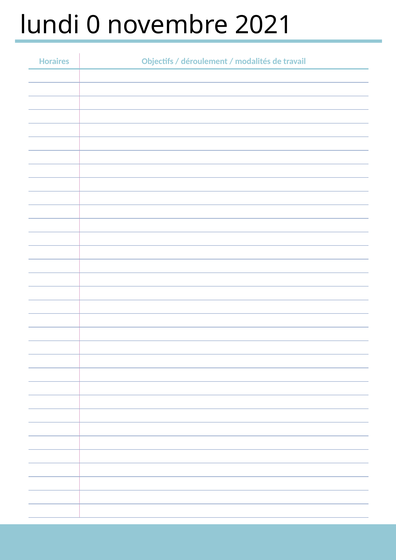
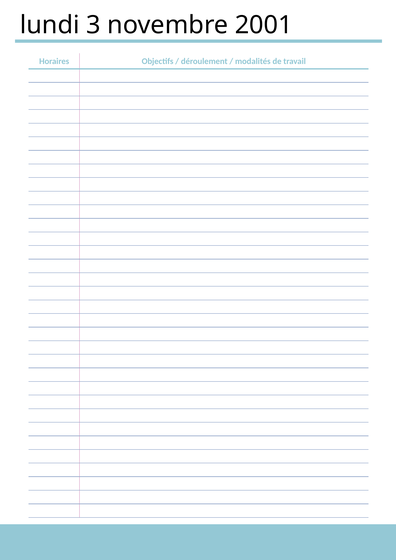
0: 0 -> 3
2021: 2021 -> 2001
